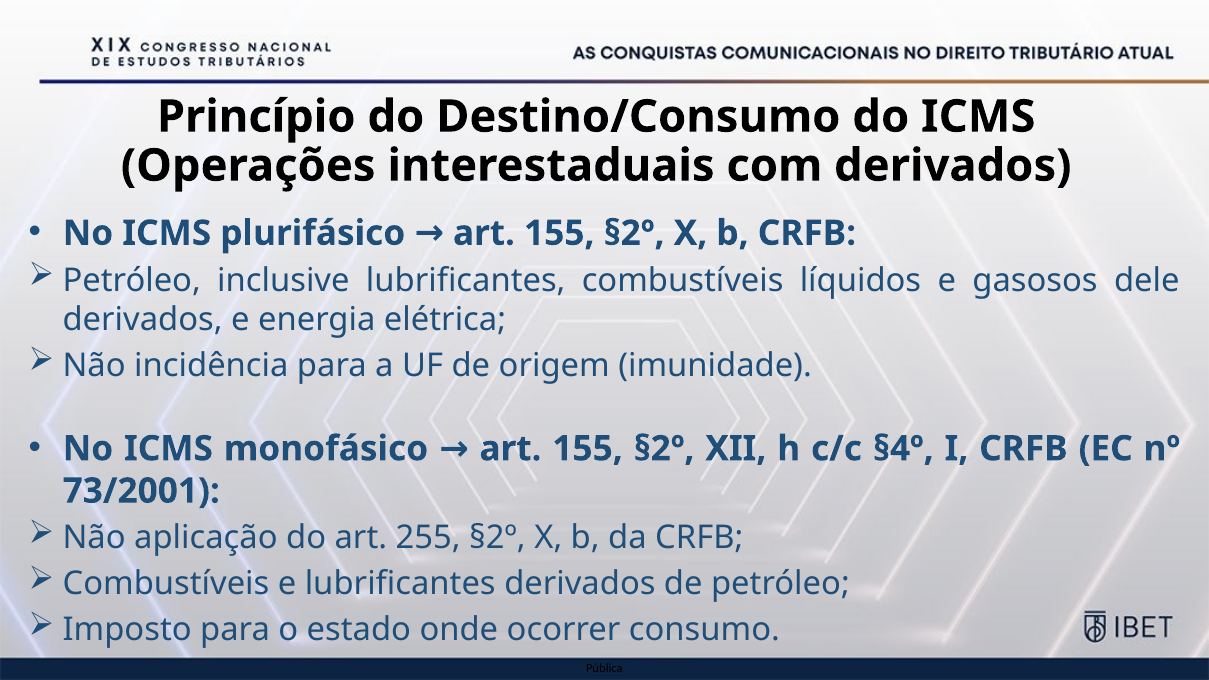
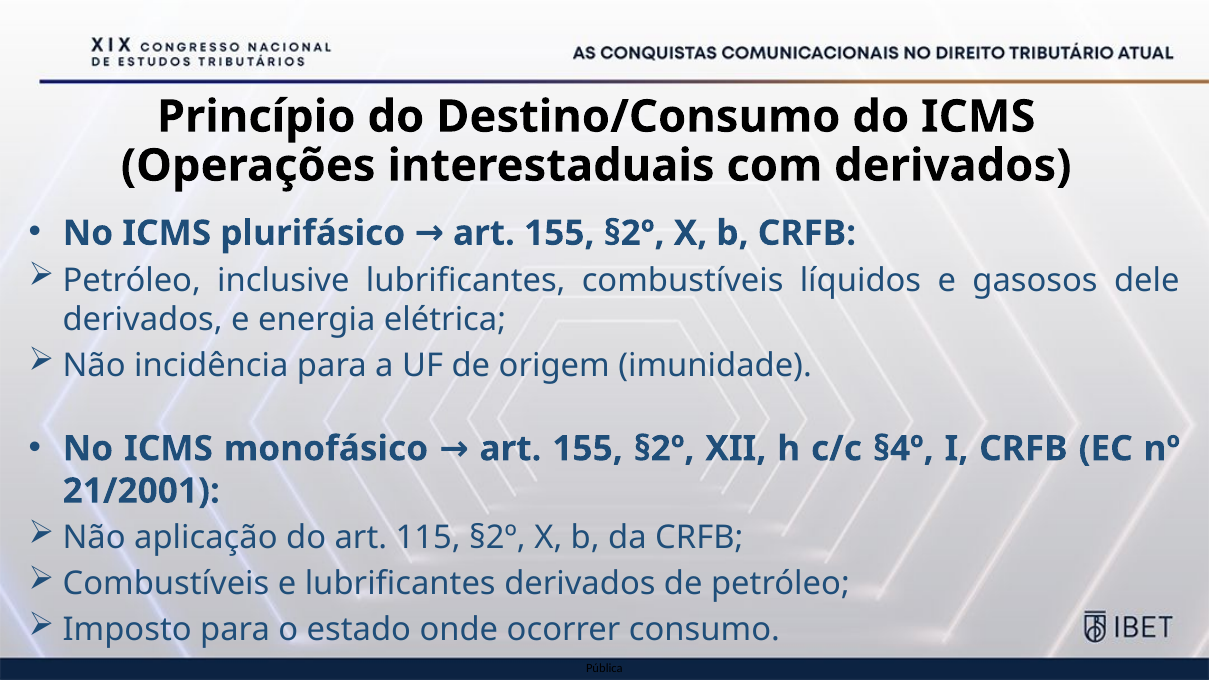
73/2001: 73/2001 -> 21/2001
255: 255 -> 115
